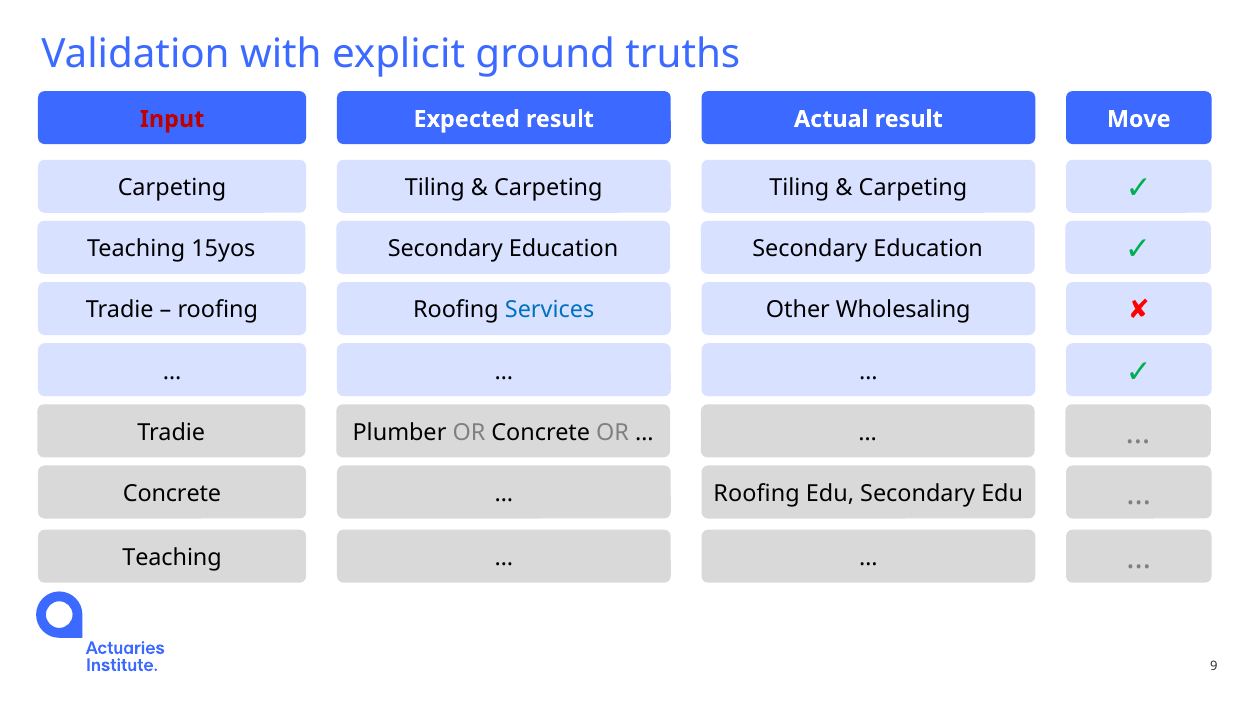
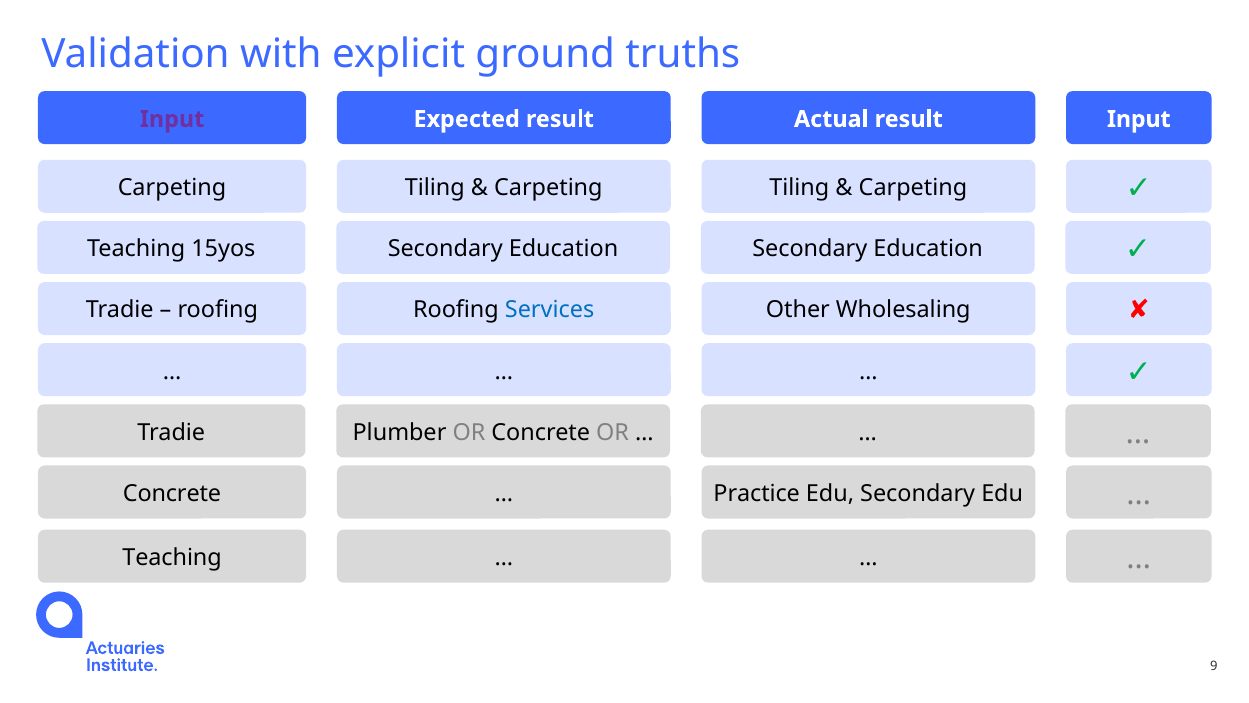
Input at (172, 119) colour: red -> purple
result Move: Move -> Input
Roofing at (757, 493): Roofing -> Practice
